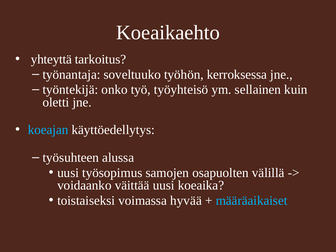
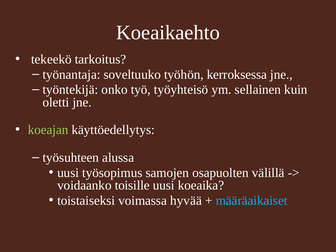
yhteyttä: yhteyttä -> tekeekö
koeajan colour: light blue -> light green
väittää: väittää -> toisille
